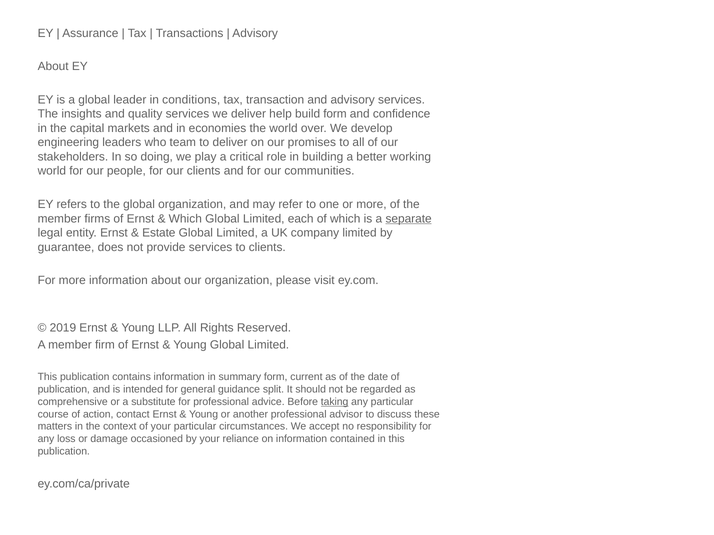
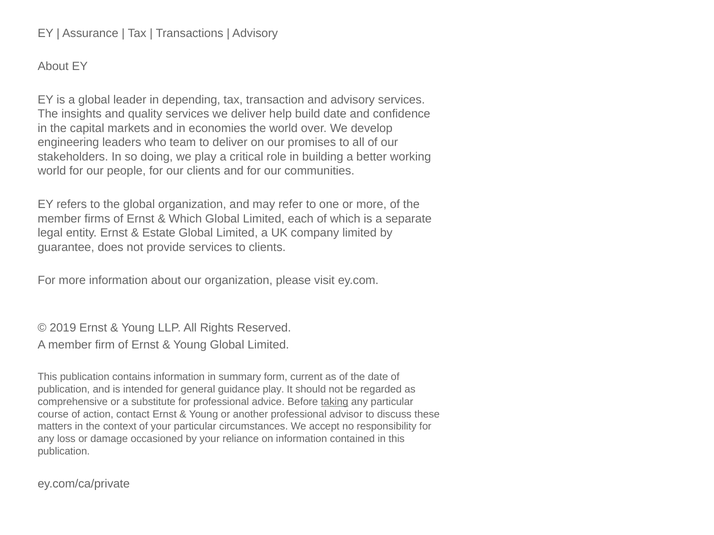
conditions: conditions -> depending
build form: form -> date
separate underline: present -> none
guidance split: split -> play
